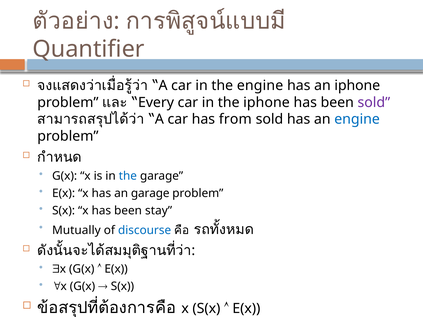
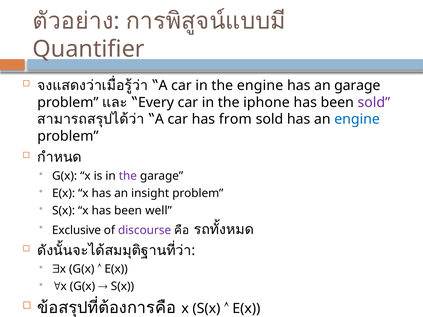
an iphone: iphone -> garage
the at (128, 176) colour: blue -> purple
an garage: garage -> insight
stay: stay -> well
Mutually: Mutually -> Exclusive
discourse colour: blue -> purple
